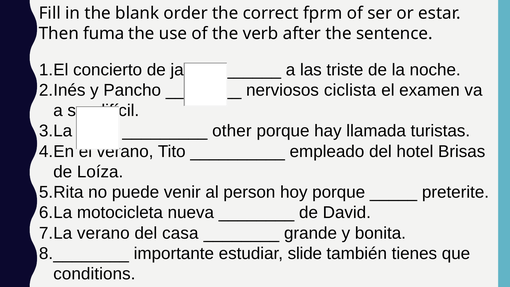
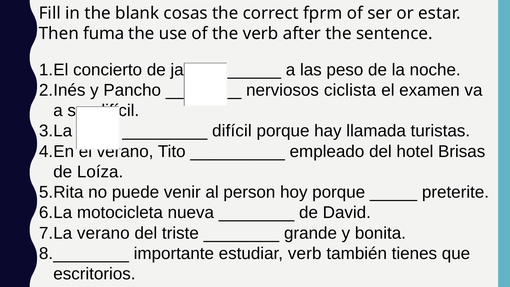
order: order -> cosas
triste: triste -> peso
other at (232, 131): other -> difícil
casa: casa -> triste
estudiar slide: slide -> verb
conditions: conditions -> escritorios
